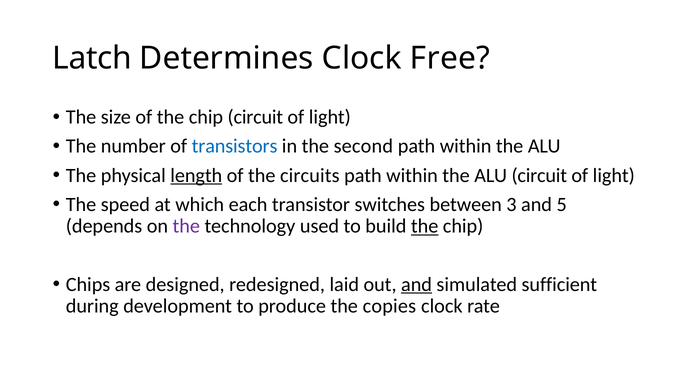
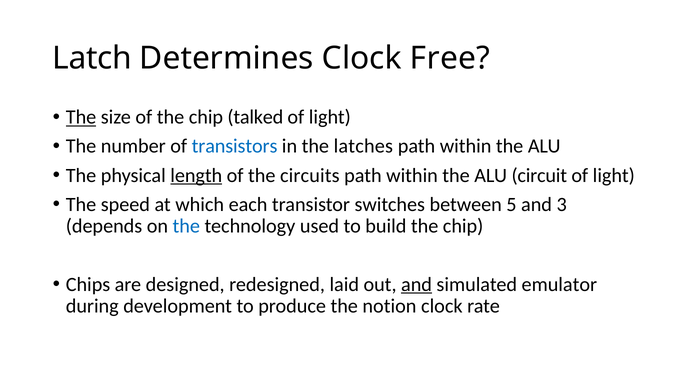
The at (81, 117) underline: none -> present
chip circuit: circuit -> talked
second: second -> latches
3: 3 -> 5
5: 5 -> 3
the at (186, 226) colour: purple -> blue
the at (425, 226) underline: present -> none
sufficient: sufficient -> emulator
copies: copies -> notion
